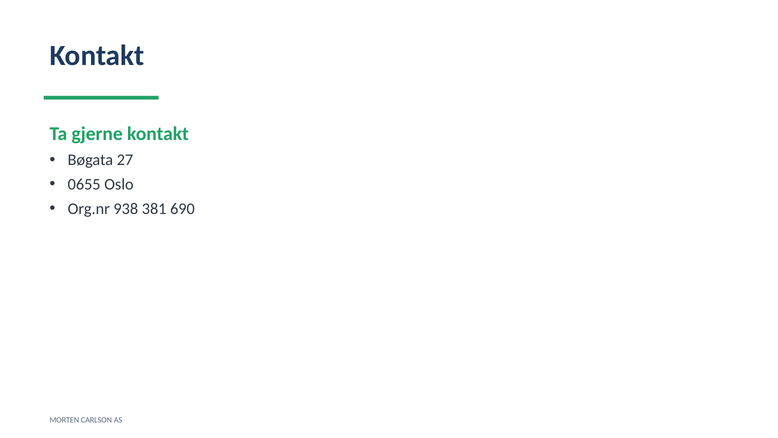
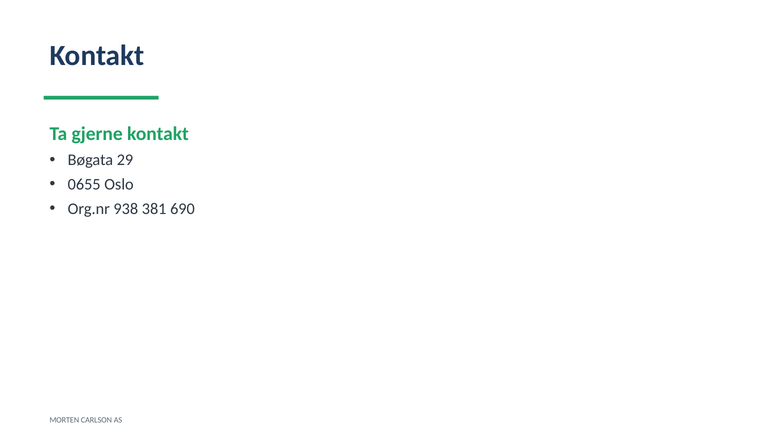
27: 27 -> 29
